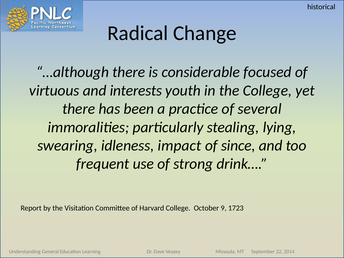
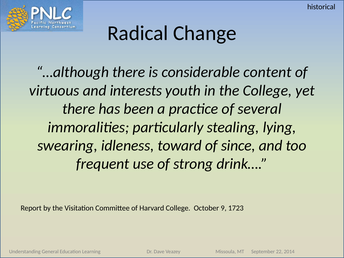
focused: focused -> content
impact: impact -> toward
